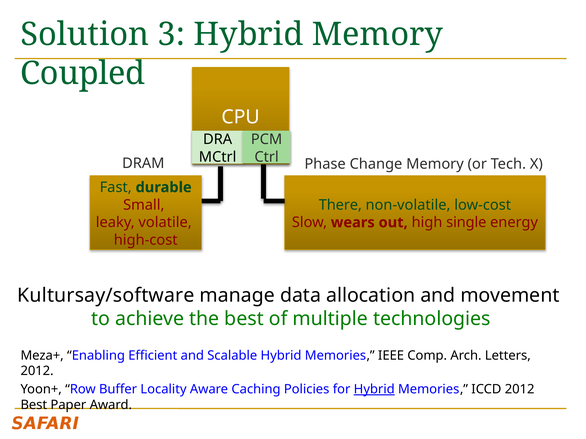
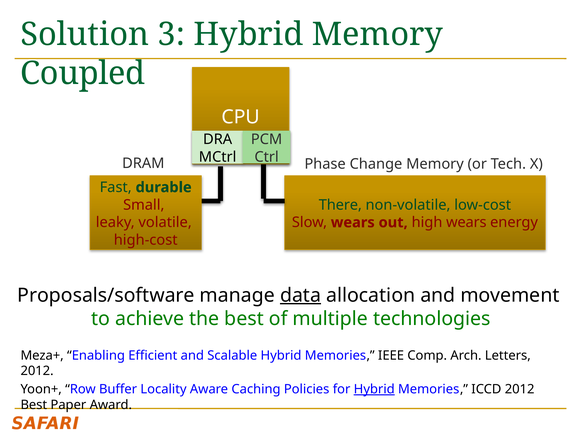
high single: single -> wears
Kultursay/software: Kultursay/software -> Proposals/software
data underline: none -> present
